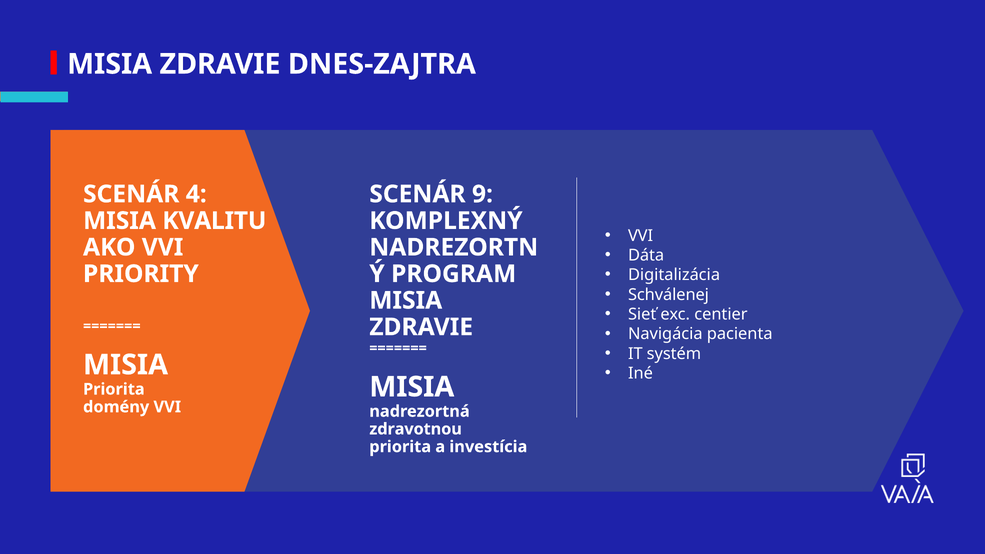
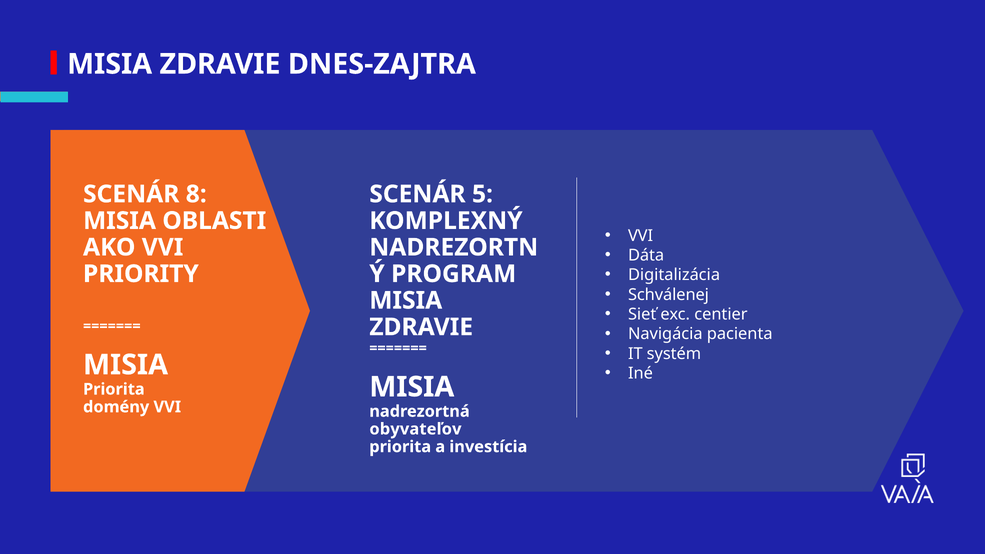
4: 4 -> 8
9: 9 -> 5
KVALITU: KVALITU -> OBLASTI
zdravotnou: zdravotnou -> obyvateľov
